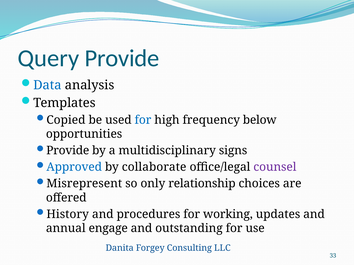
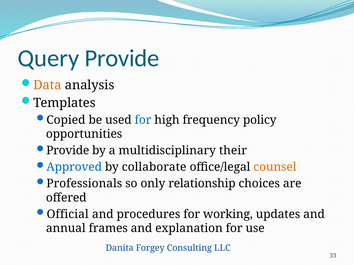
Data colour: blue -> orange
below: below -> policy
signs: signs -> their
counsel colour: purple -> orange
Misrepresent: Misrepresent -> Professionals
History: History -> Official
engage: engage -> frames
outstanding: outstanding -> explanation
